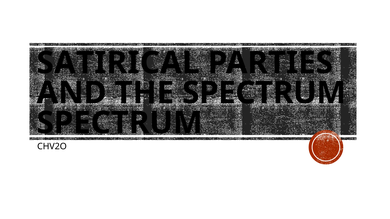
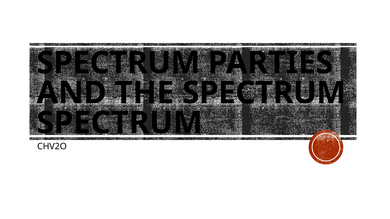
SATIRICAL at (118, 63): SATIRICAL -> SPECTRUM
